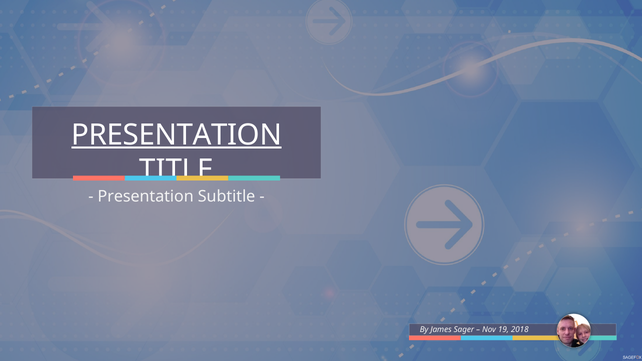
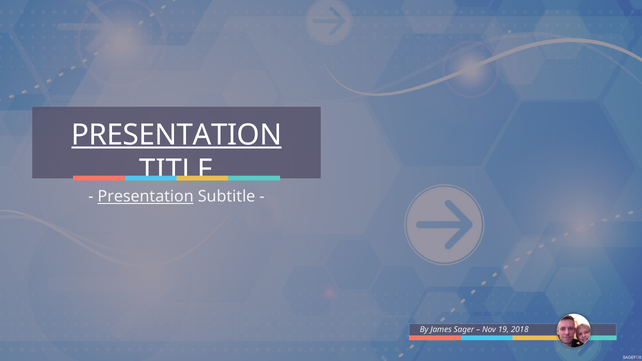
Presentation at (146, 197) underline: none -> present
